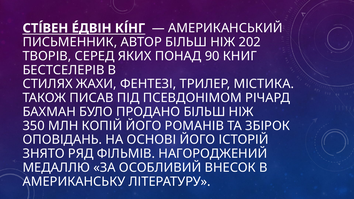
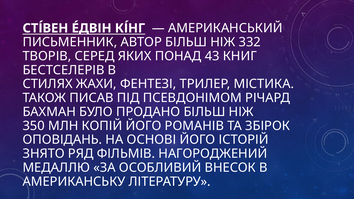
202: 202 -> 332
90: 90 -> 43
